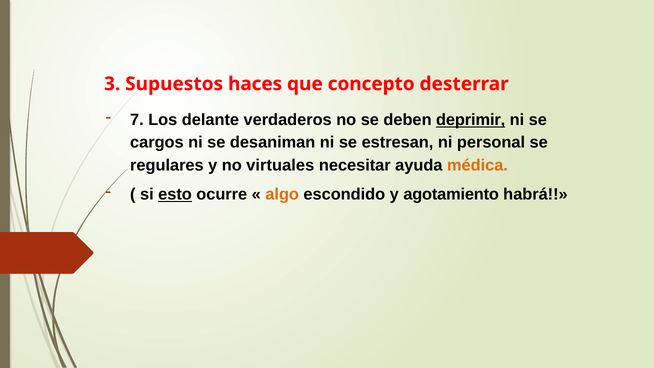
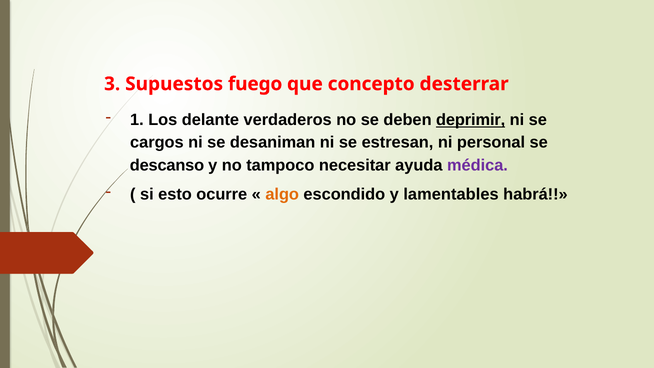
haces: haces -> fuego
7: 7 -> 1
regulares: regulares -> descanso
virtuales: virtuales -> tampoco
médica colour: orange -> purple
esto underline: present -> none
agotamiento: agotamiento -> lamentables
